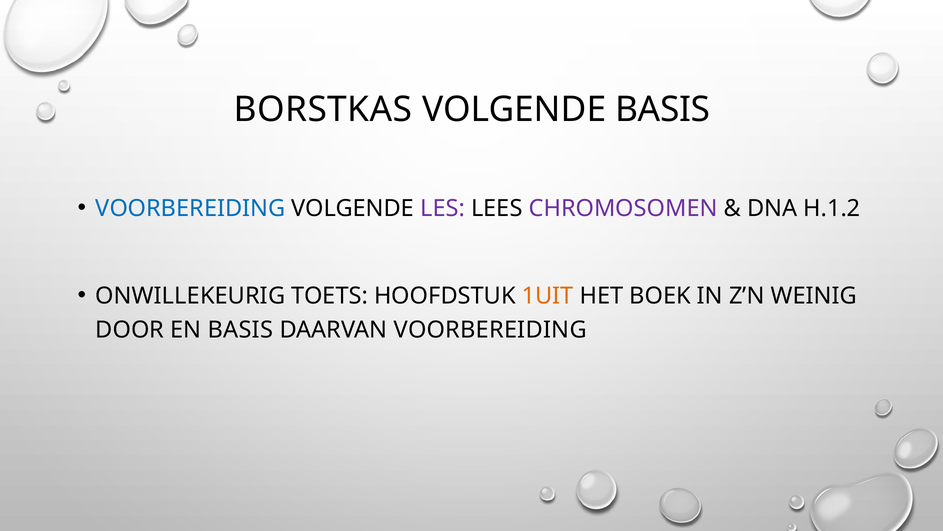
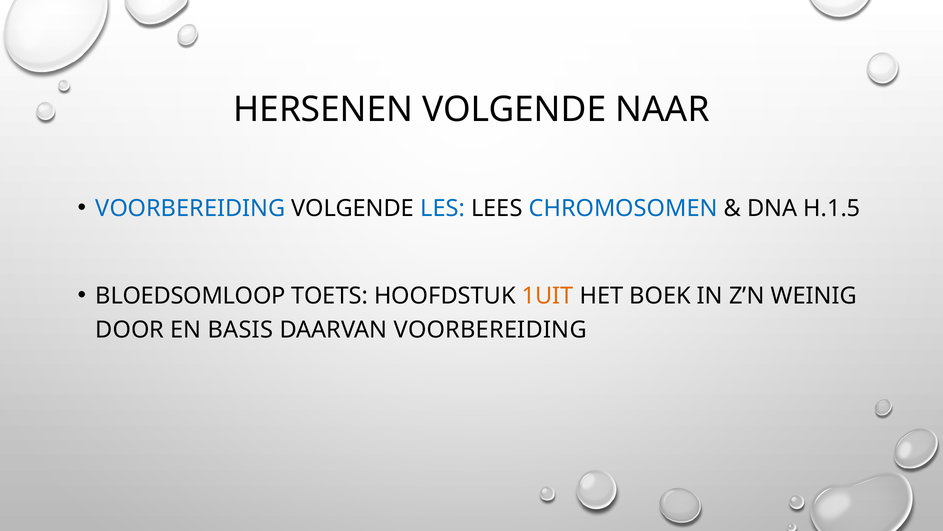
BORSTKAS: BORSTKAS -> HERSENEN
VOLGENDE BASIS: BASIS -> NAAR
LES colour: purple -> blue
CHROMOSOMEN colour: purple -> blue
H.1.2: H.1.2 -> H.1.5
ONWILLEKEURIG: ONWILLEKEURIG -> BLOEDSOMLOOP
